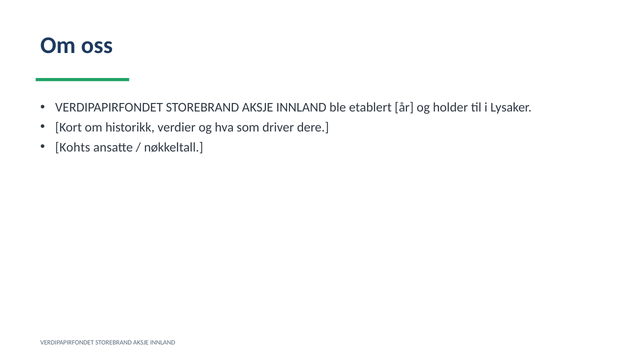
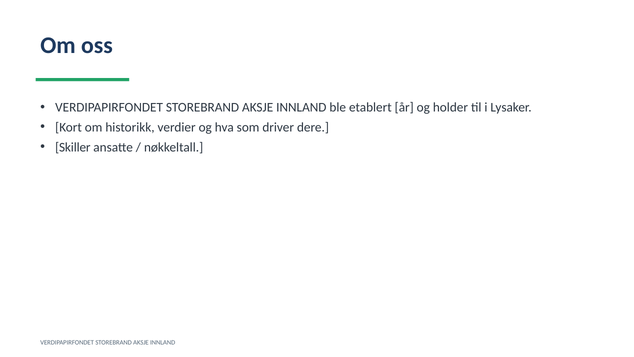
Kohts: Kohts -> Skiller
